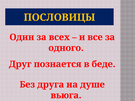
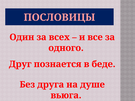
ПОСЛОВИЦЫ colour: yellow -> pink
